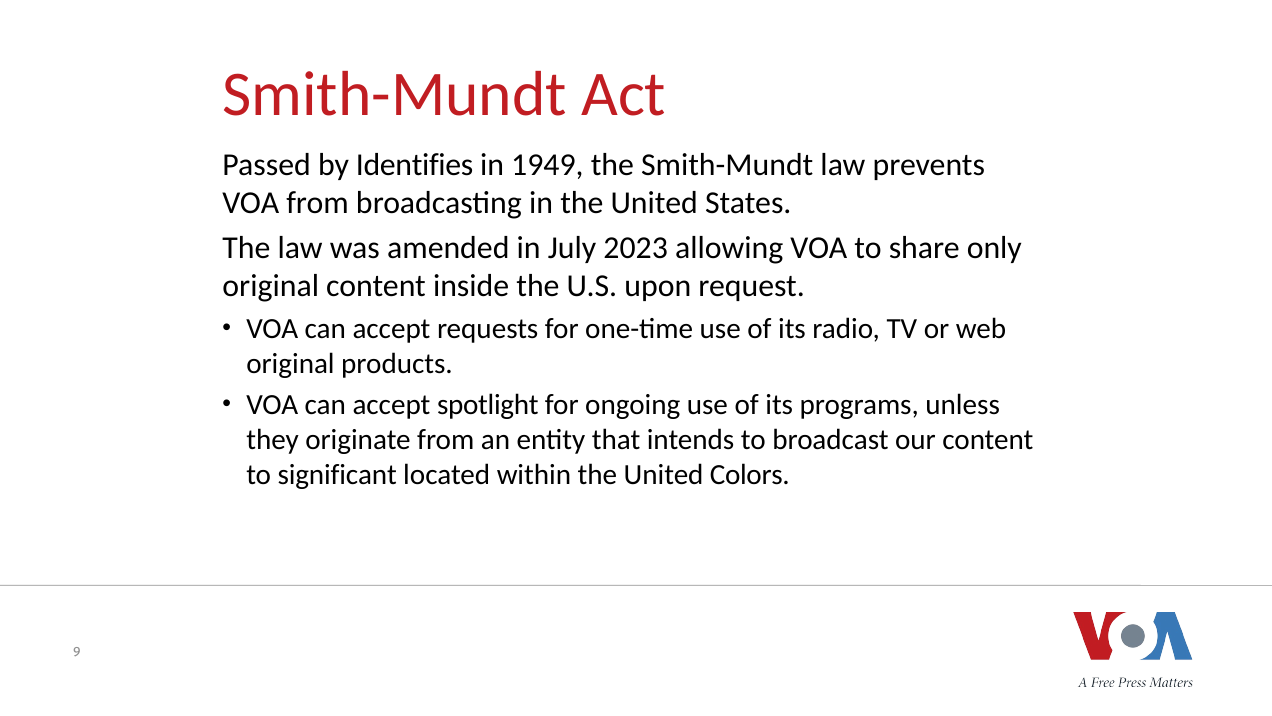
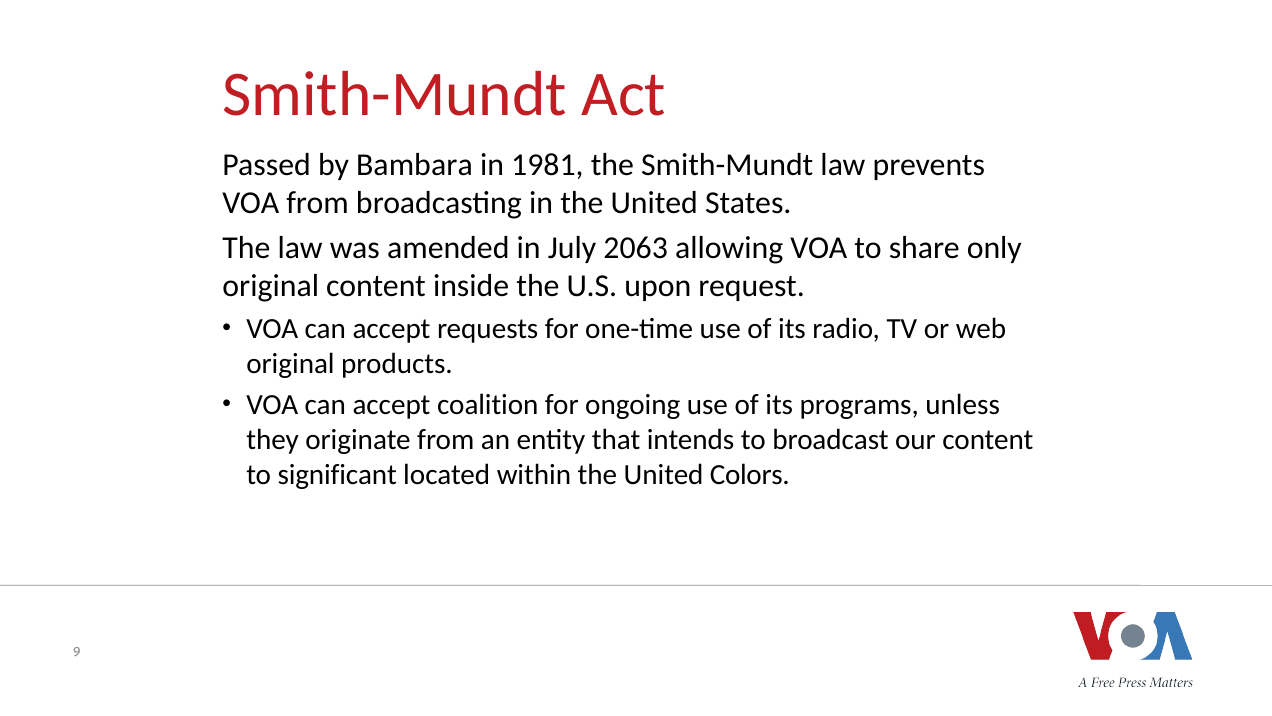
Identifies: Identifies -> Bambara
1949: 1949 -> 1981
2023: 2023 -> 2063
spotlight: spotlight -> coalition
